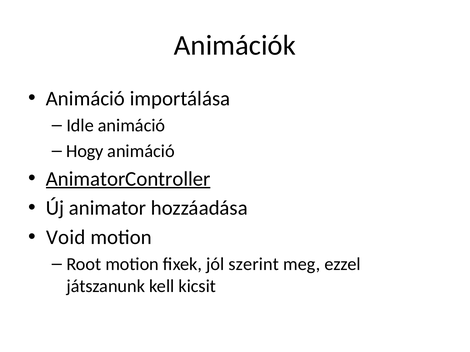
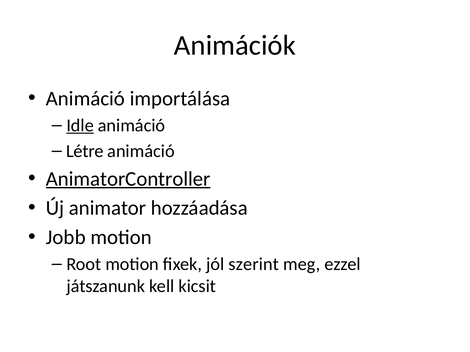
Idle underline: none -> present
Hogy: Hogy -> Létre
Void: Void -> Jobb
